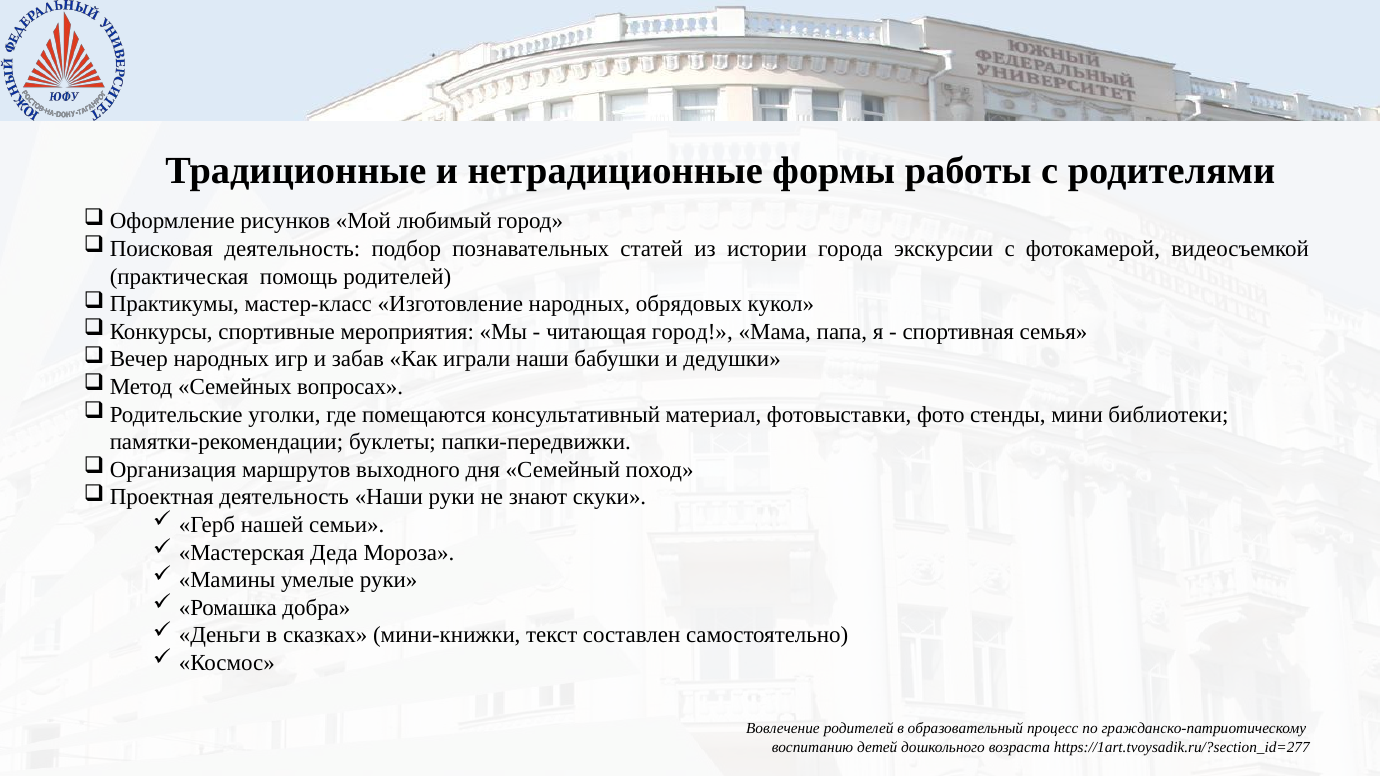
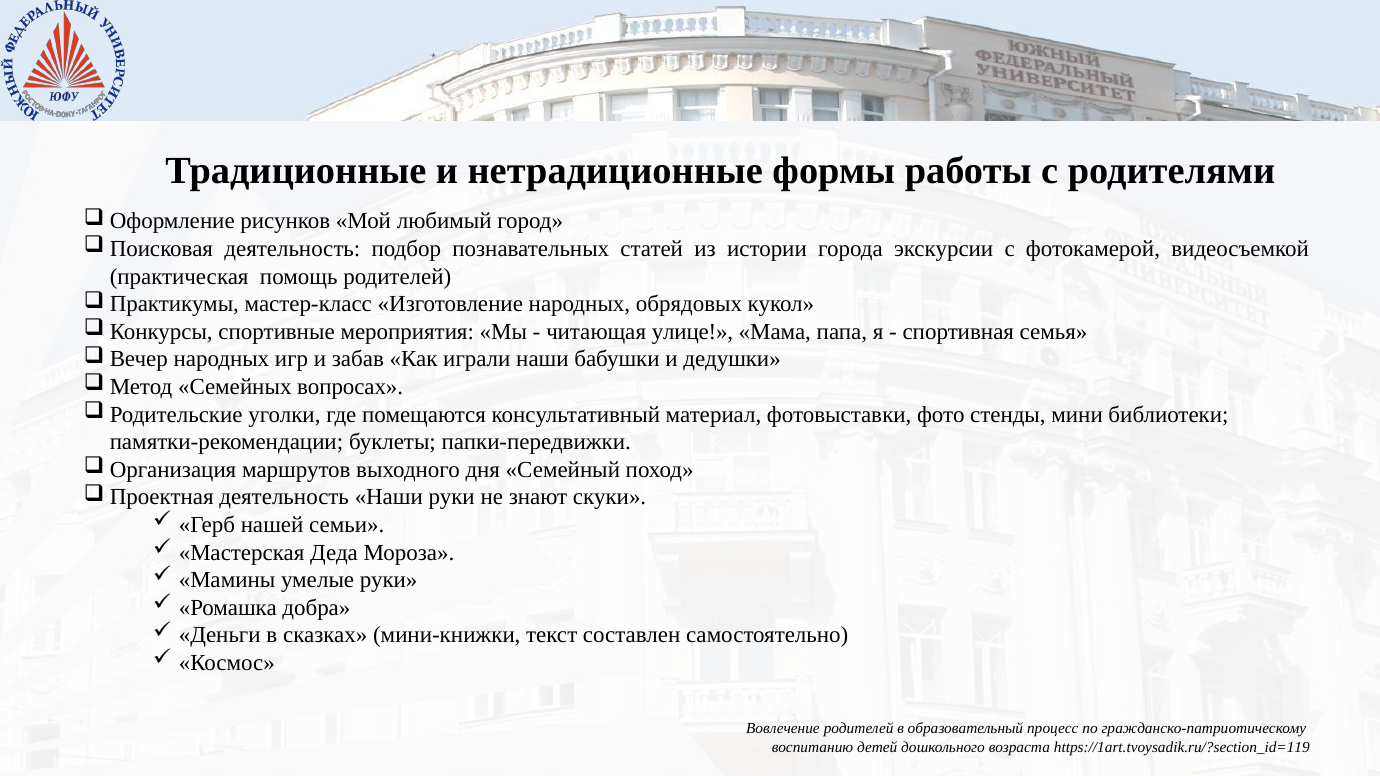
читающая город: город -> улице
https://1art.tvoysadik.ru/?section_id=277: https://1art.tvoysadik.ru/?section_id=277 -> https://1art.tvoysadik.ru/?section_id=119
